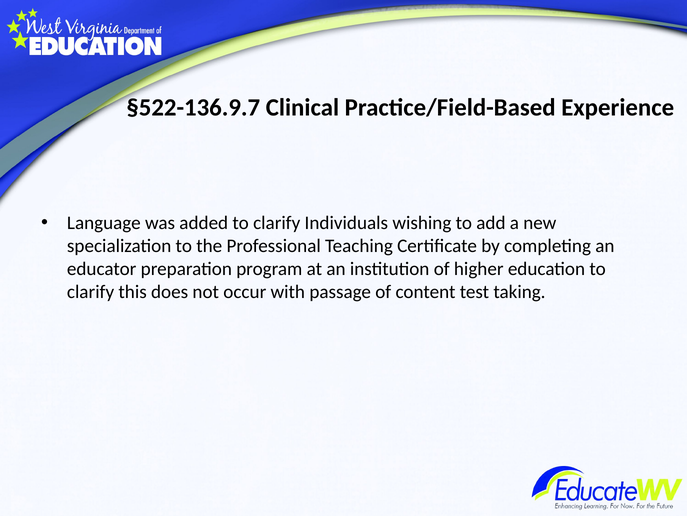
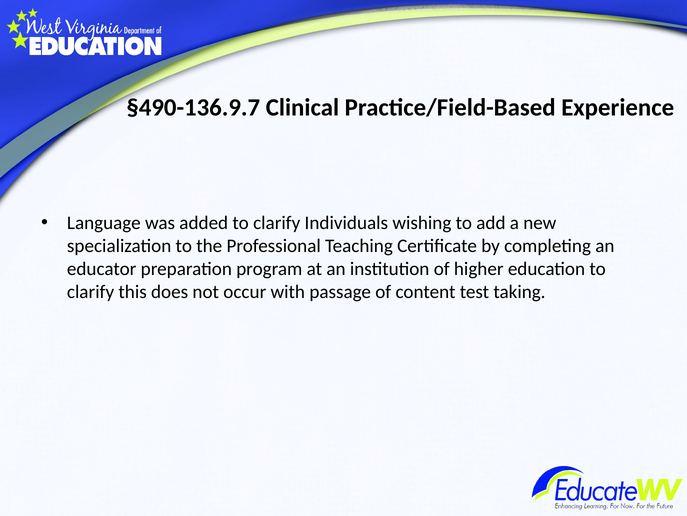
§522-136.9.7: §522-136.9.7 -> §490-136.9.7
